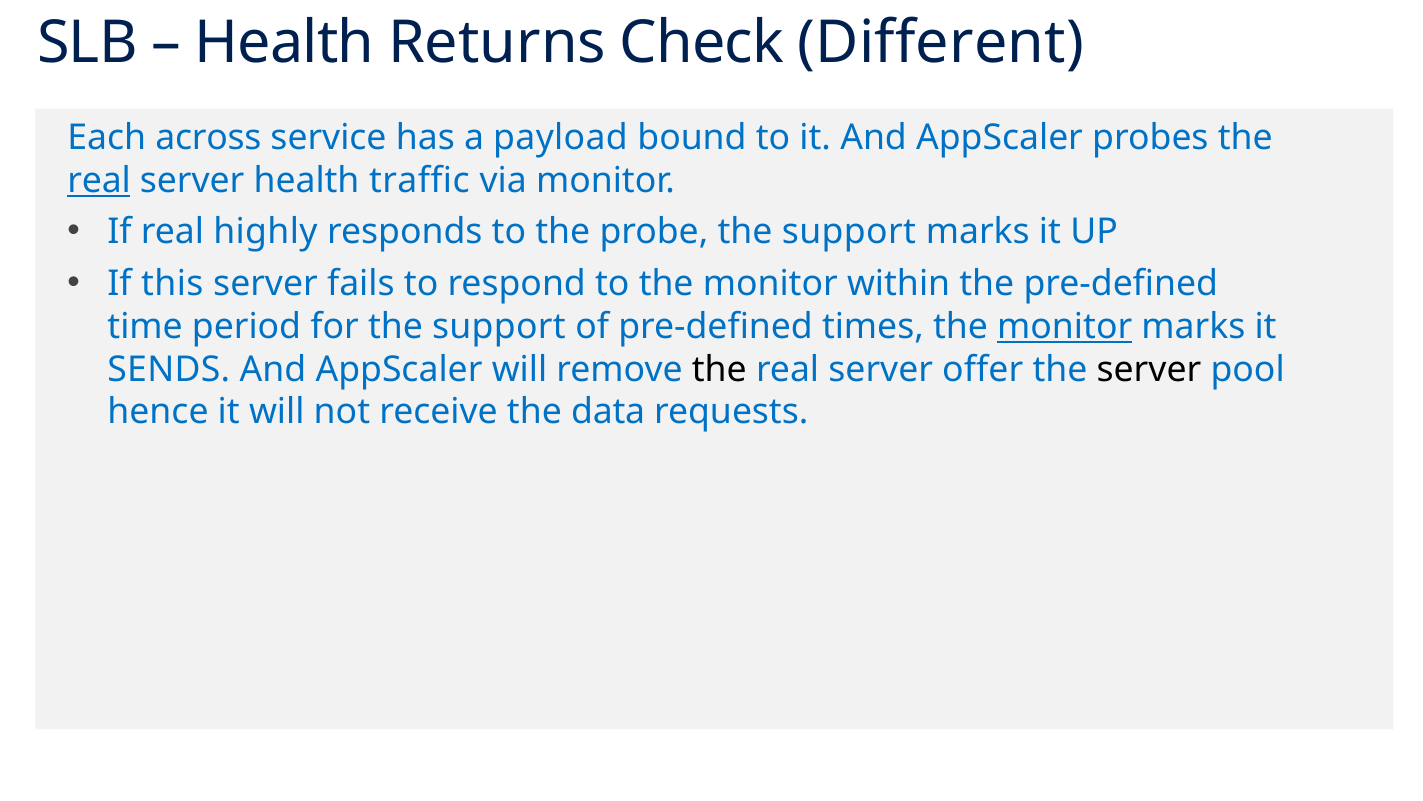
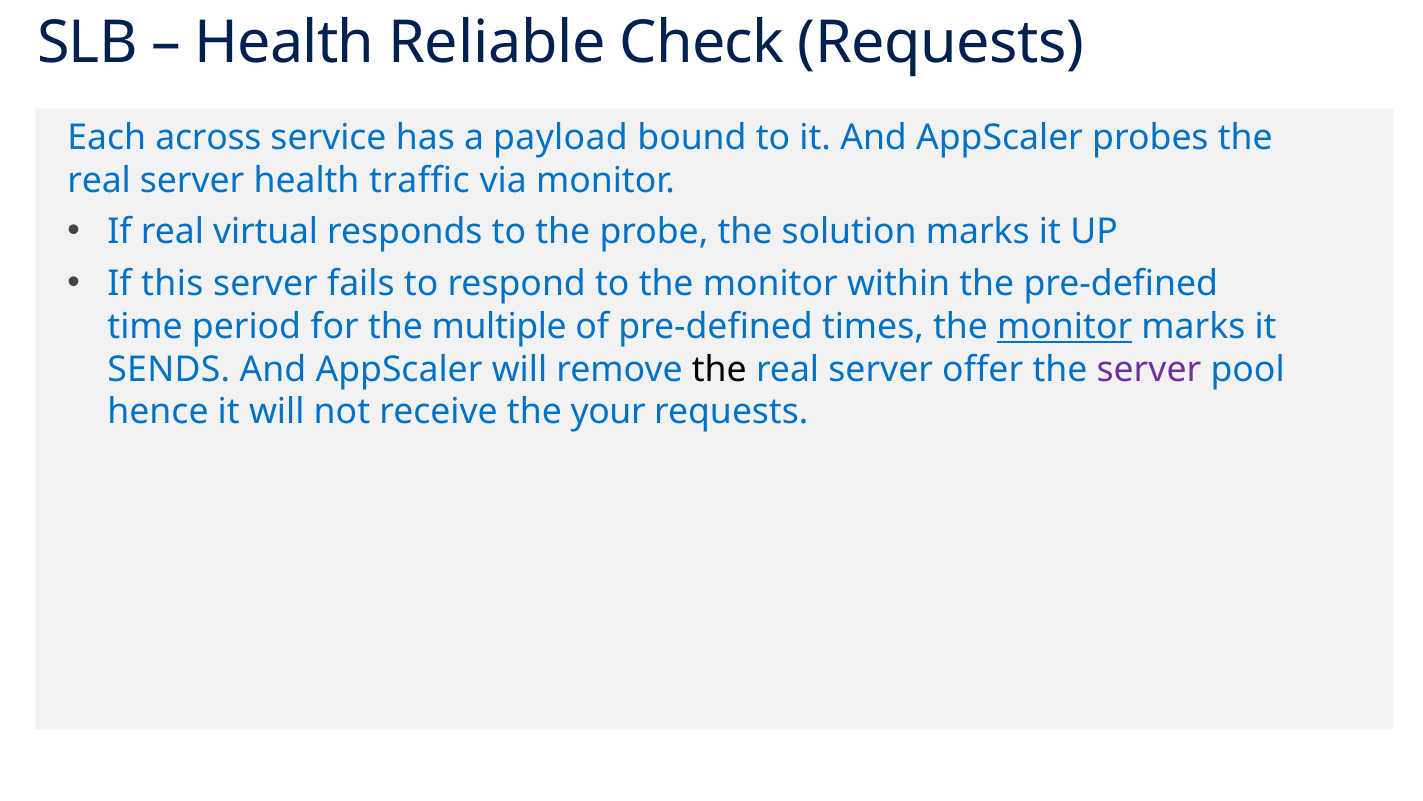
Returns: Returns -> Reliable
Check Different: Different -> Requests
real at (99, 180) underline: present -> none
highly: highly -> virtual
probe the support: support -> solution
for the support: support -> multiple
server at (1149, 369) colour: black -> purple
data: data -> your
